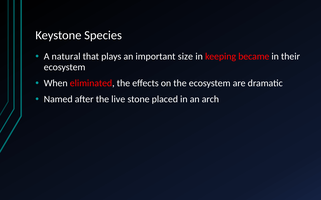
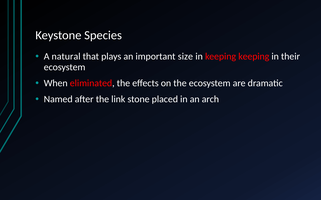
keeping became: became -> keeping
live: live -> link
